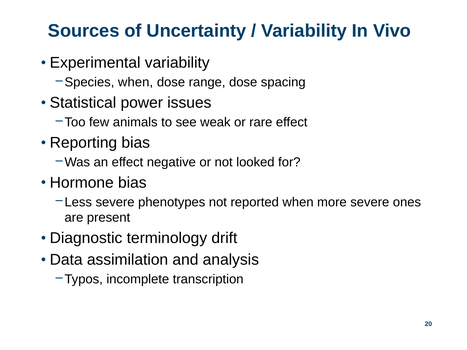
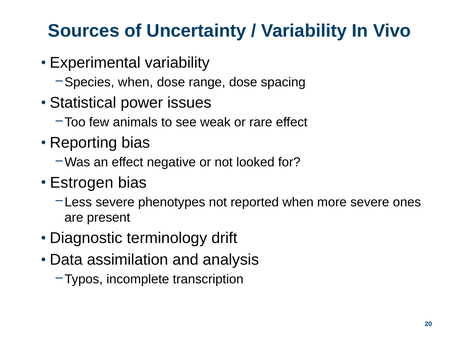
Hormone: Hormone -> Estrogen
